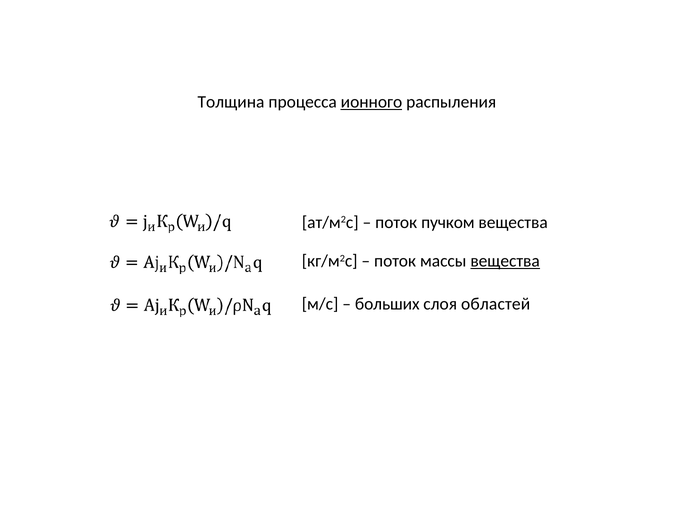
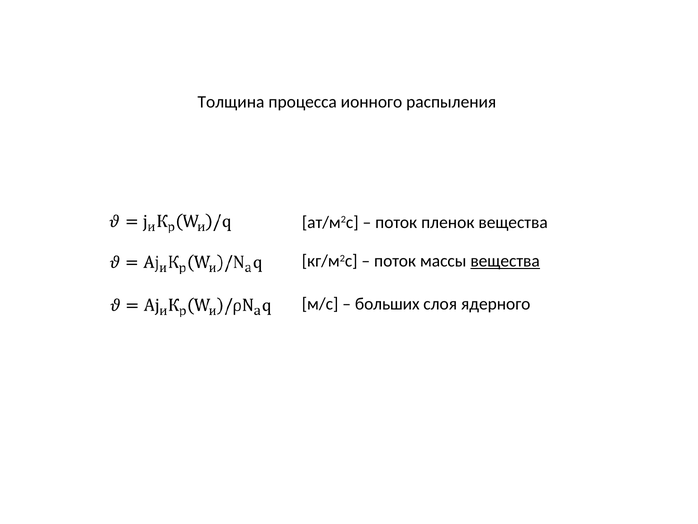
ионного underline: present -> none
пучком: пучком -> пленок
областей: областей -> ядерного
